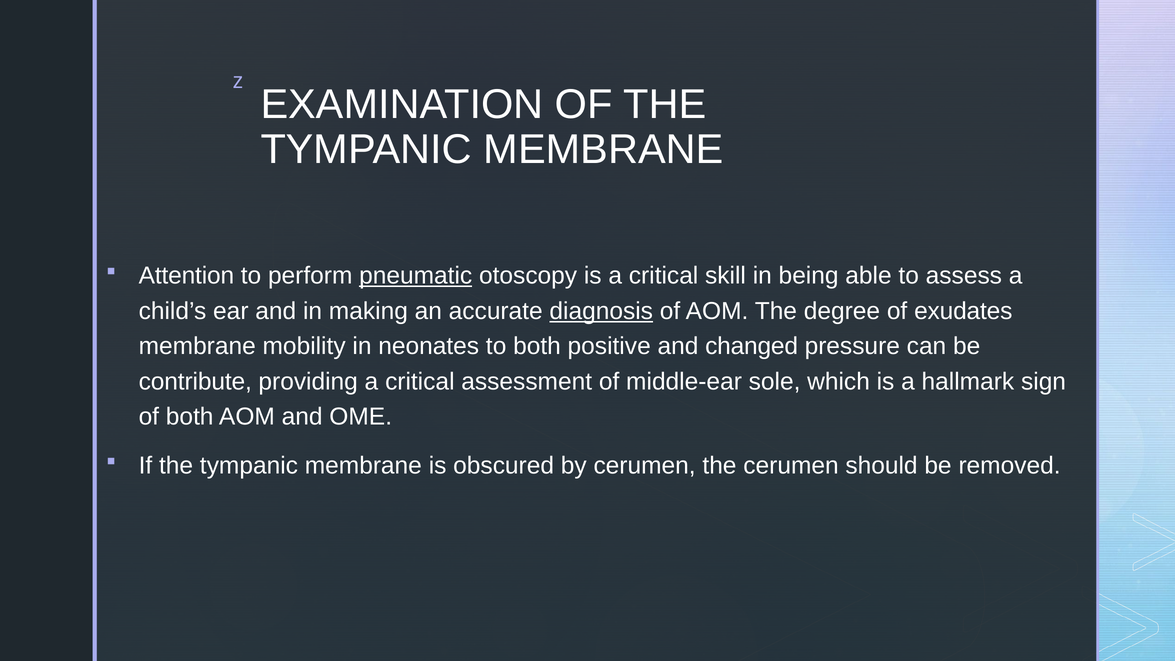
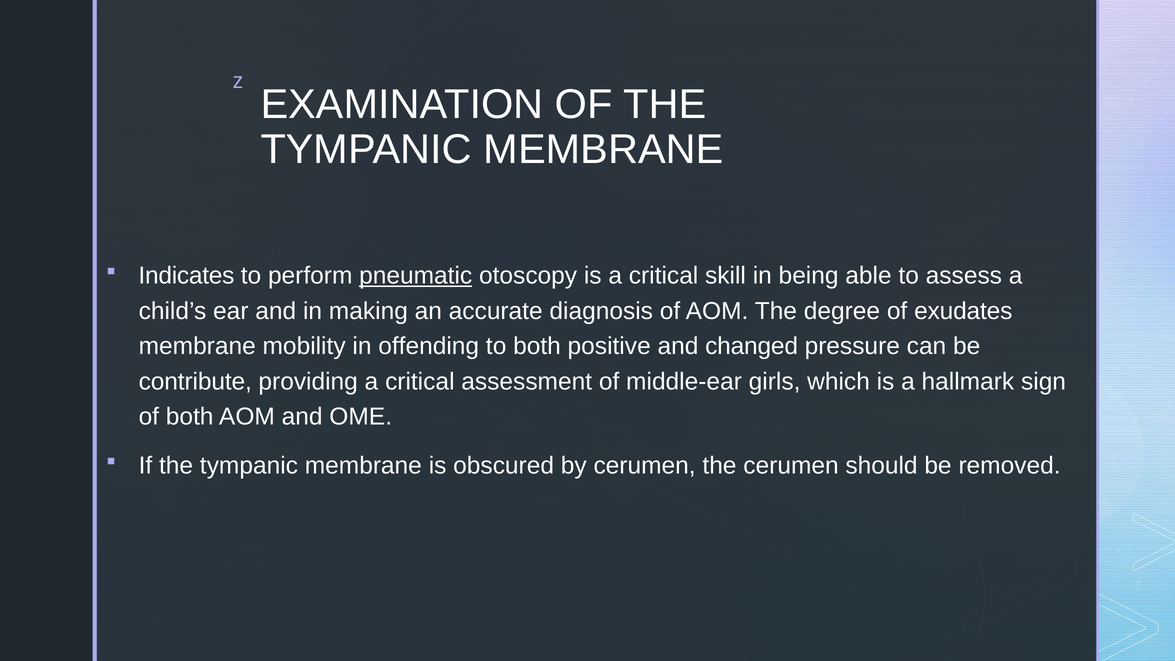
Attention: Attention -> Indicates
diagnosis underline: present -> none
neonates: neonates -> offending
sole: sole -> girls
